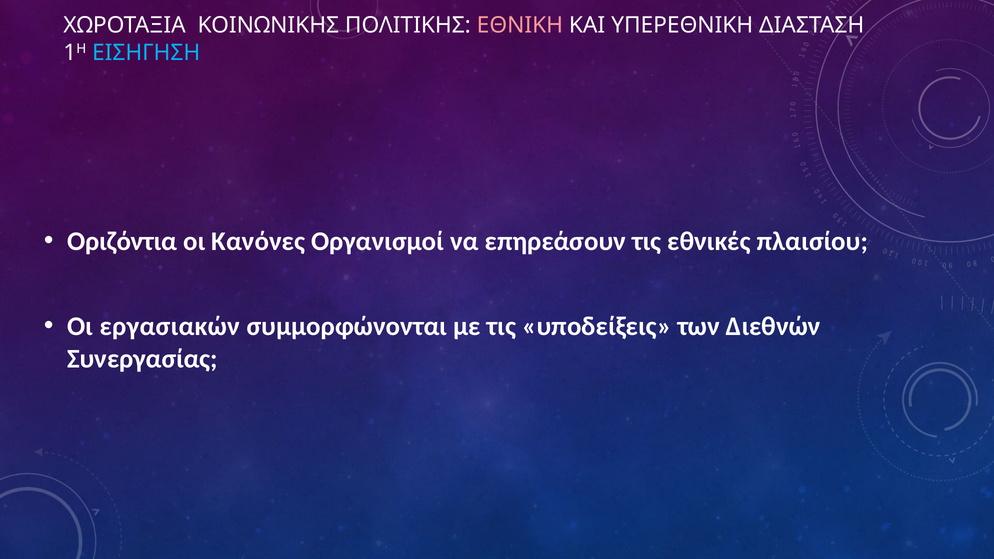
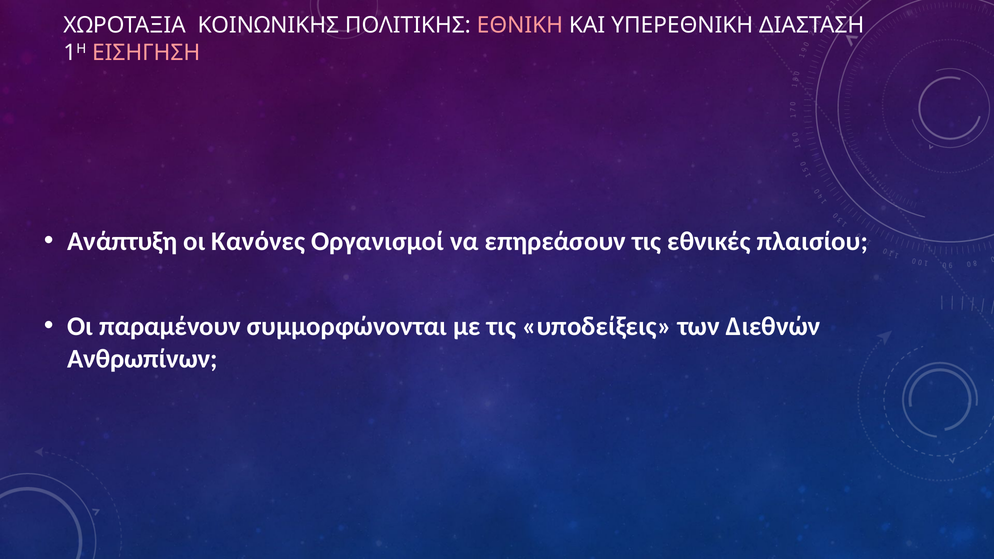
ΕΙΣΗΓΗΣΗ colour: light blue -> pink
Οριζόντια: Οριζόντια -> Ανάπτυξη
εργασιακών: εργασιακών -> παραμένουν
Συνεργασίας: Συνεργασίας -> Ανθρωπίνων
